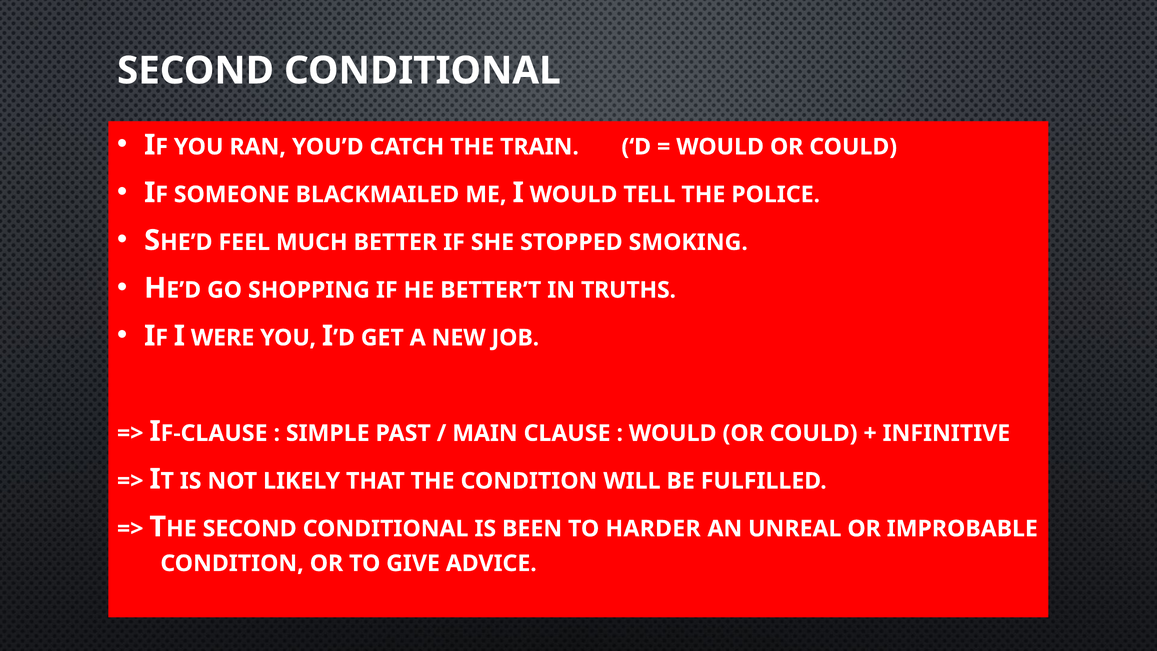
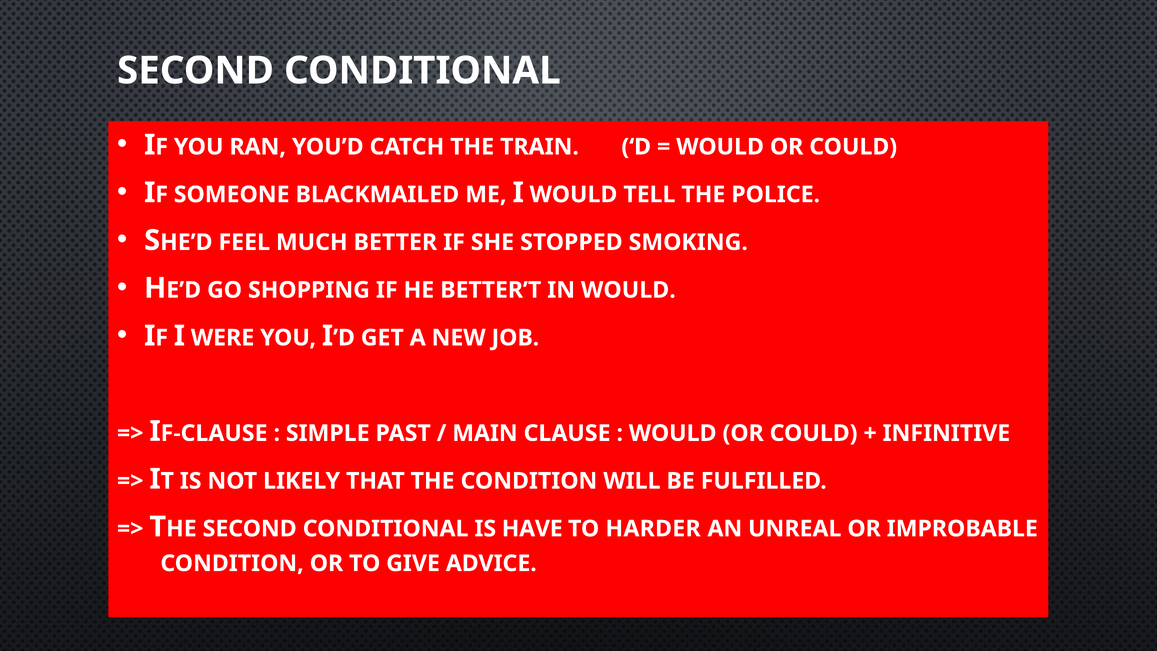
IN TRUTHS: TRUTHS -> WOULD
BEEN: BEEN -> HAVE
